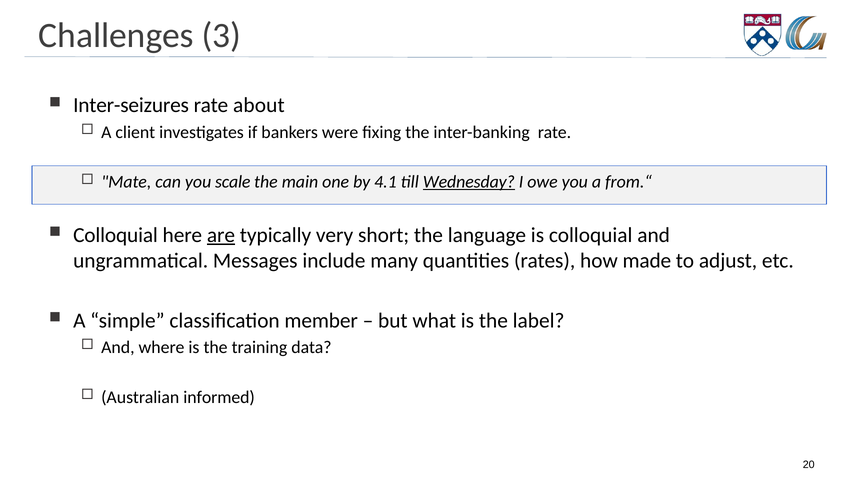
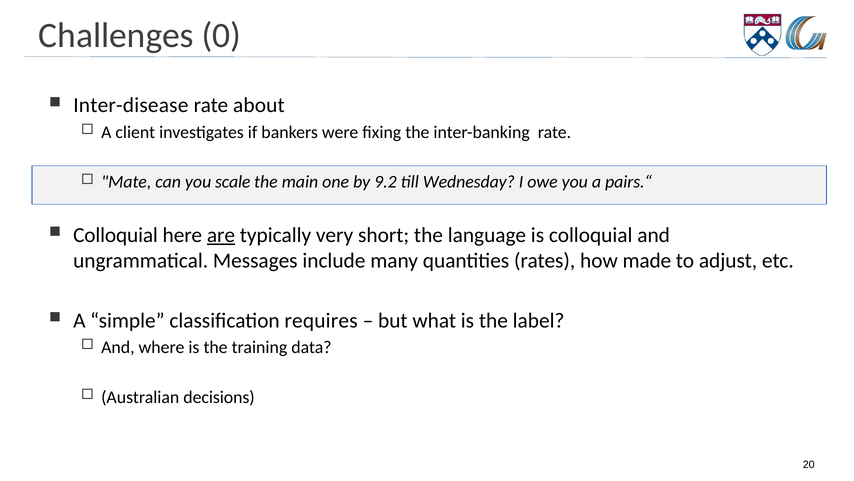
3: 3 -> 0
Inter-seizures: Inter-seizures -> Inter-disease
4.1: 4.1 -> 9.2
Wednesday underline: present -> none
from.“: from.“ -> pairs.“
member: member -> requires
informed: informed -> decisions
